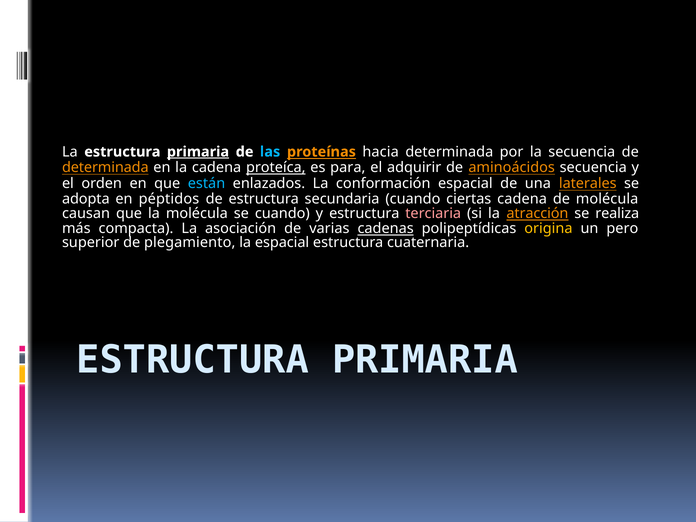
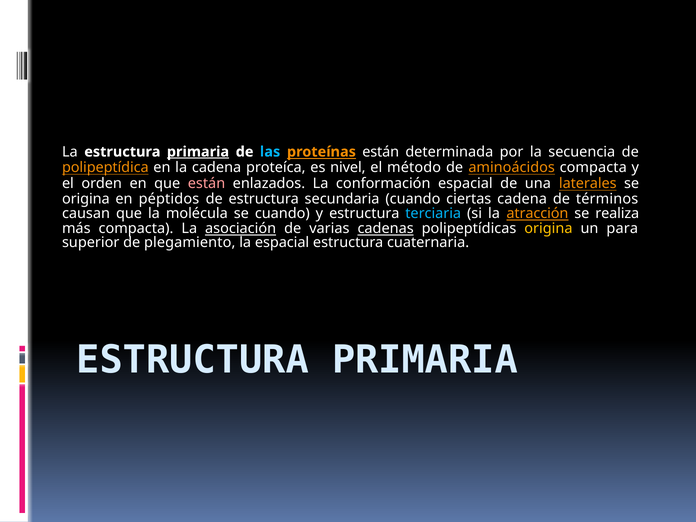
proteínas hacia: hacia -> están
determinada at (105, 168): determinada -> polipeptídica
proteíca underline: present -> none
para: para -> nivel
adquirir: adquirir -> método
aminoácidos secuencia: secuencia -> compacta
están at (206, 184) colour: light blue -> pink
adopta at (86, 199): adopta -> origina
de molécula: molécula -> términos
terciaria colour: pink -> light blue
asociación underline: none -> present
pero: pero -> para
